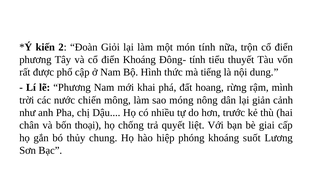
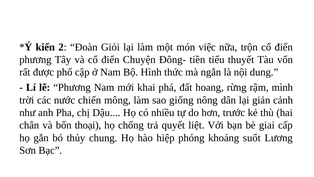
món tính: tính -> việc
điển Khoáng: Khoáng -> Chuyện
Đông- tính: tính -> tiền
tiếng: tiếng -> ngắn
móng: móng -> giống
